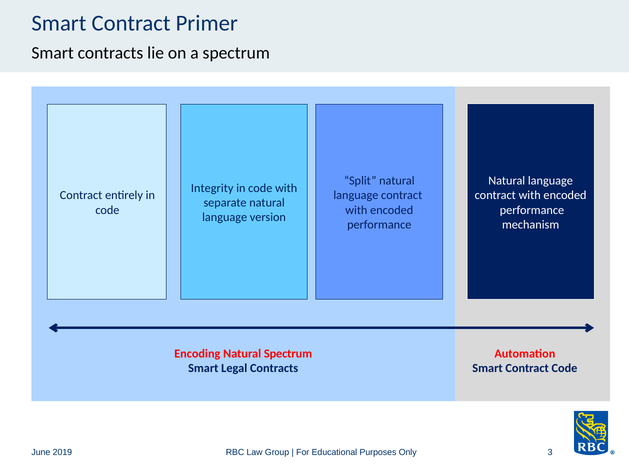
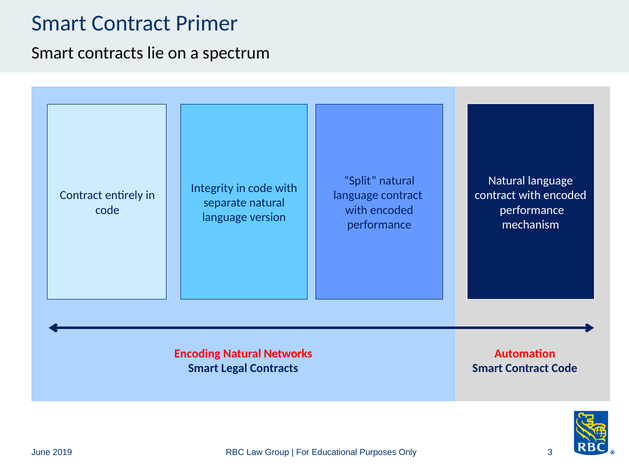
Natural Spectrum: Spectrum -> Networks
